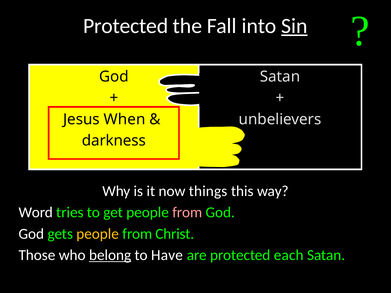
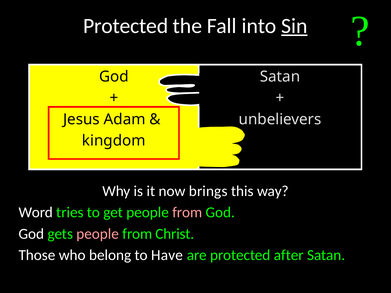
When: When -> Adam
darkness: darkness -> kingdom
things: things -> brings
people at (98, 234) colour: yellow -> pink
belong underline: present -> none
each: each -> after
